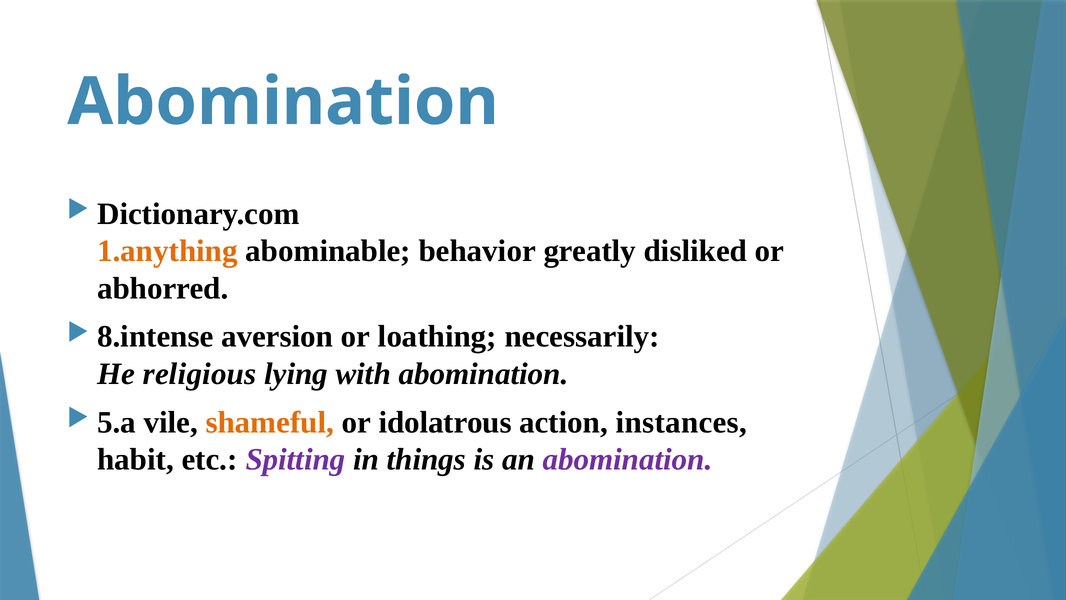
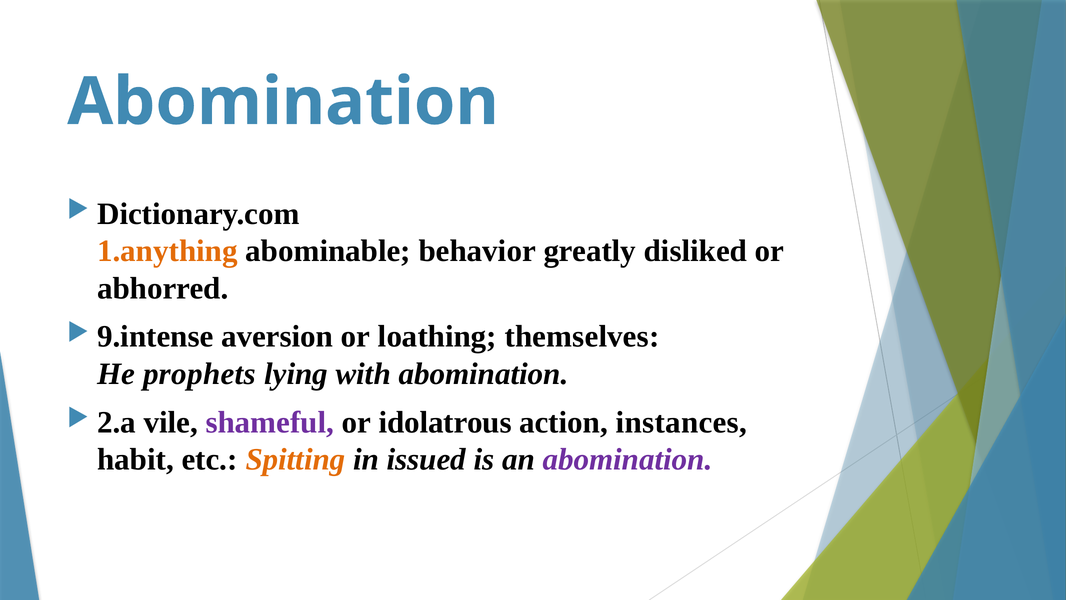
8.intense: 8.intense -> 9.intense
necessarily: necessarily -> themselves
religious: religious -> prophets
5.a: 5.a -> 2.a
shameful colour: orange -> purple
Spitting colour: purple -> orange
things: things -> issued
